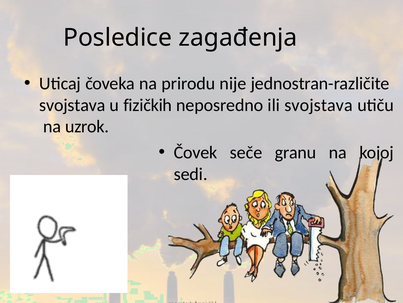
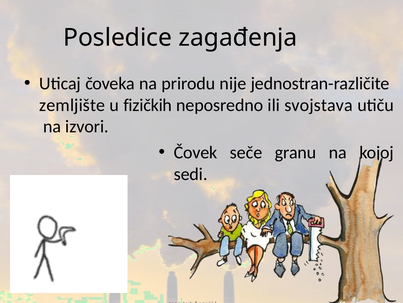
svojstava at (72, 105): svojstava -> zemljište
uzrok: uzrok -> izvori
